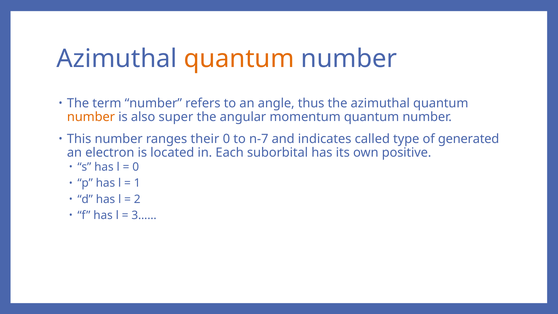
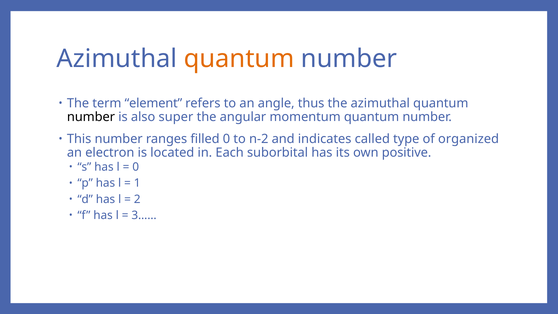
term number: number -> element
number at (91, 117) colour: orange -> black
their: their -> filled
n-7: n-7 -> n-2
generated: generated -> organized
